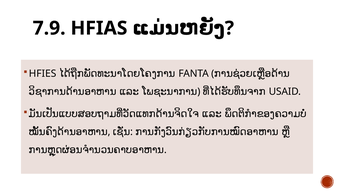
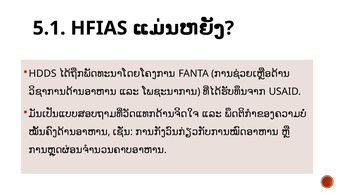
7.9: 7.9 -> 5.1
HFIES: HFIES -> HDDS
